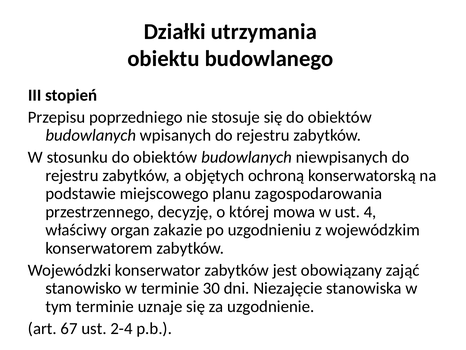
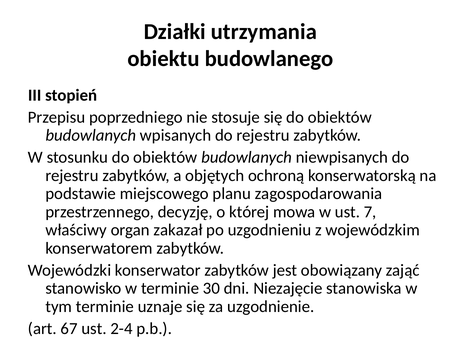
4: 4 -> 7
zakazie: zakazie -> zakazał
